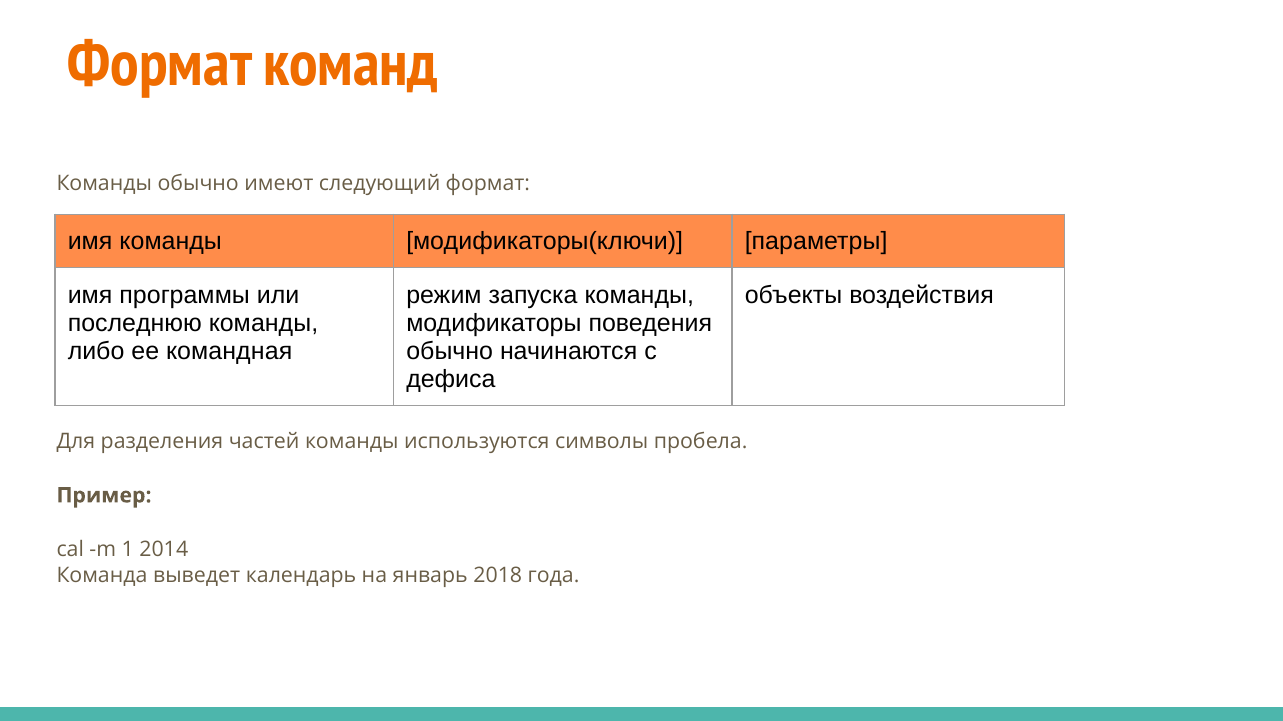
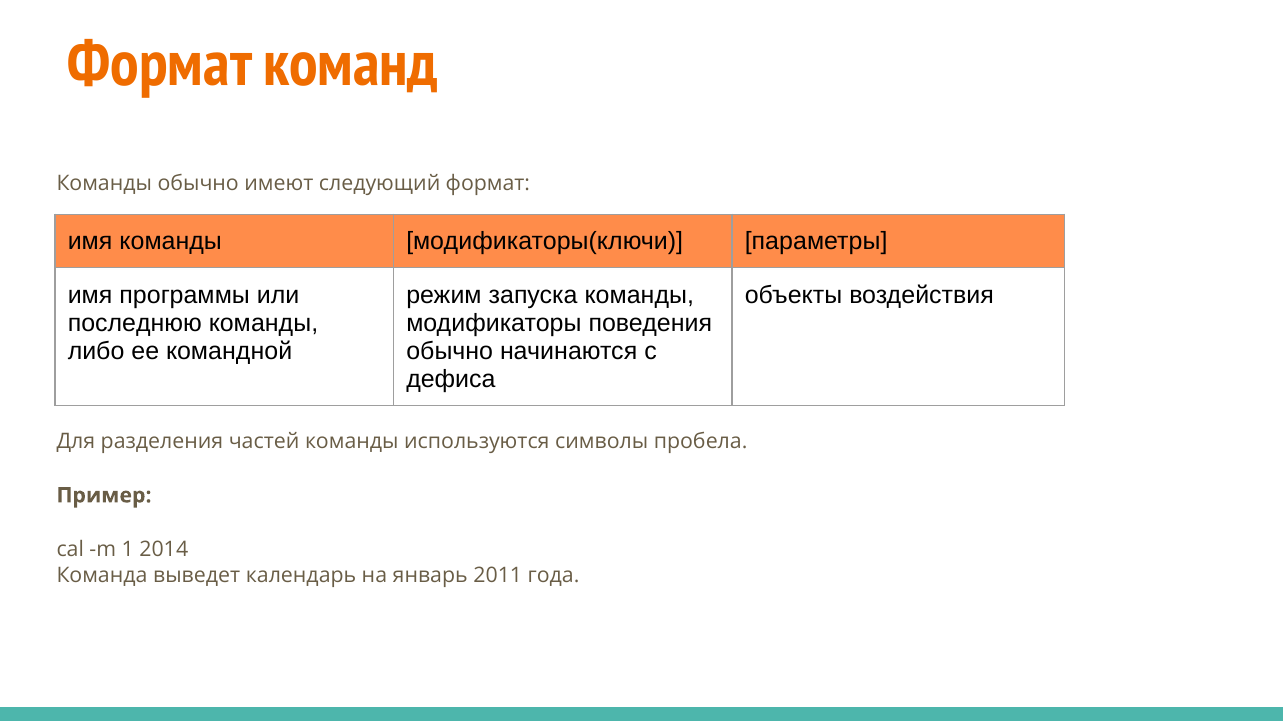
командная: командная -> командной
2018: 2018 -> 2011
